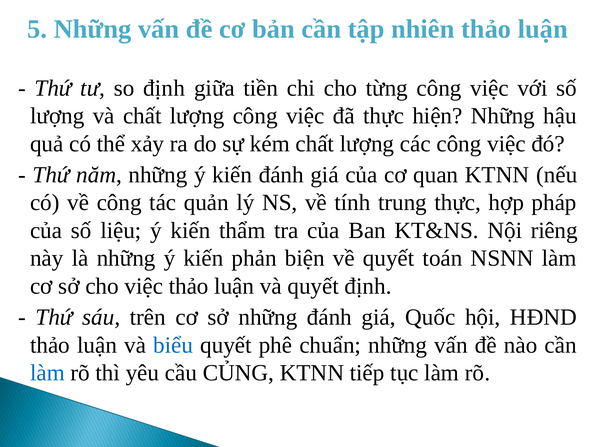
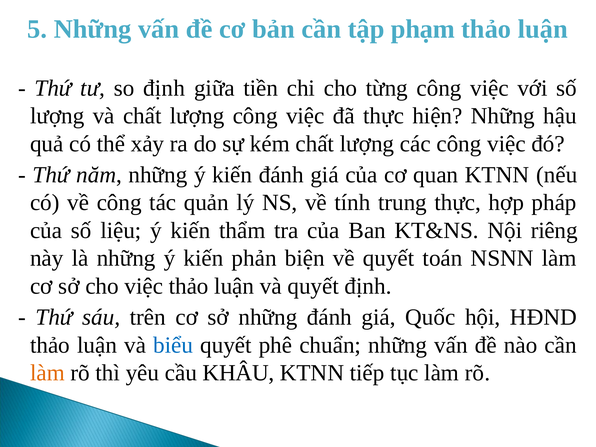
nhiên: nhiên -> phạm
làm at (47, 373) colour: blue -> orange
CỦNG: CỦNG -> KHÂU
